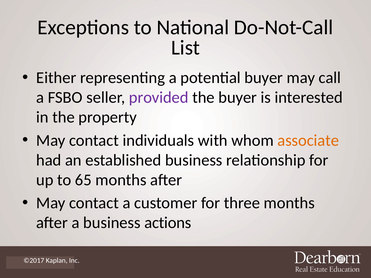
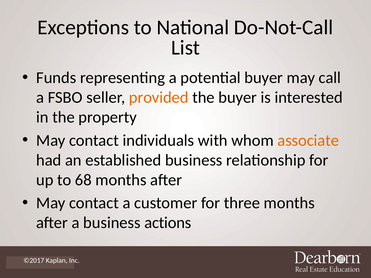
Either: Either -> Funds
provided colour: purple -> orange
65: 65 -> 68
